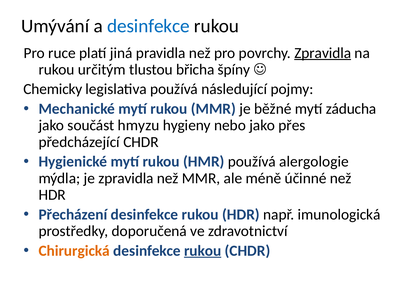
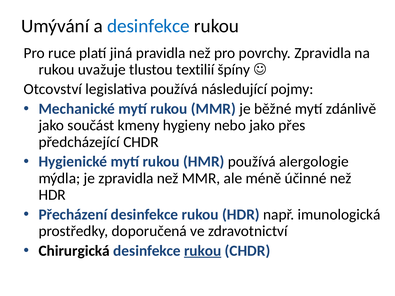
Zpravidla at (323, 53) underline: present -> none
určitým: určitým -> uvažuje
břicha: břicha -> textilií
Chemicky: Chemicky -> Otcovství
záducha: záducha -> zdánlivě
hmyzu: hmyzu -> kmeny
Chirurgická colour: orange -> black
